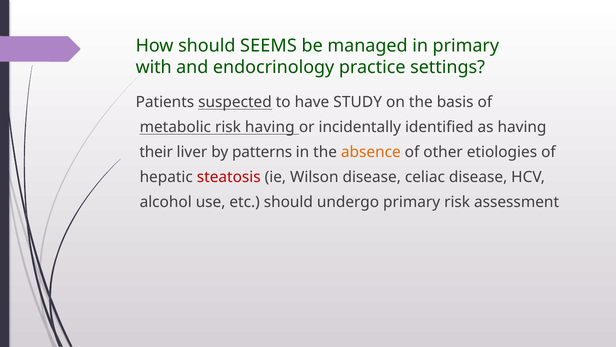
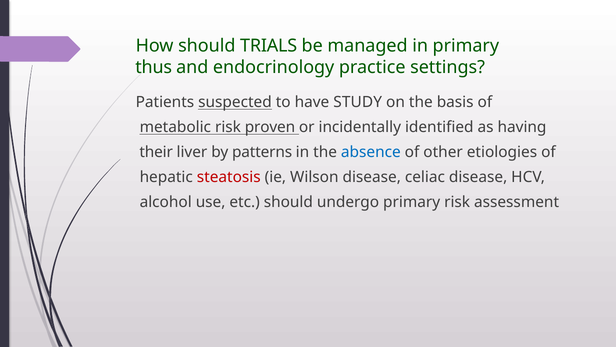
SEEMS: SEEMS -> TRIALS
with: with -> thus
risk having: having -> proven
absence colour: orange -> blue
